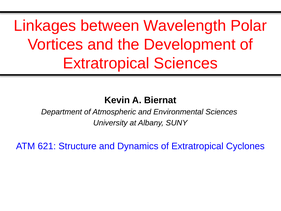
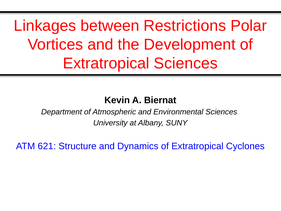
Wavelength: Wavelength -> Restrictions
